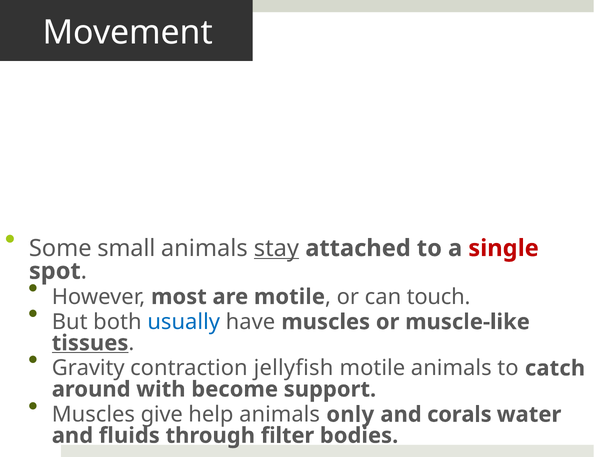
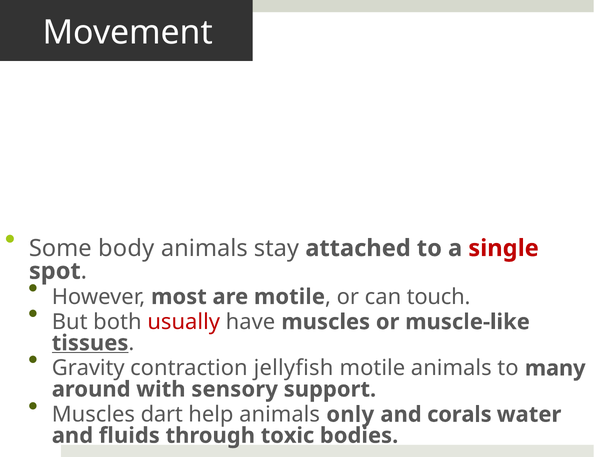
small: small -> body
stay underline: present -> none
usually colour: blue -> red
catch: catch -> many
become: become -> sensory
give: give -> dart
filter: filter -> toxic
